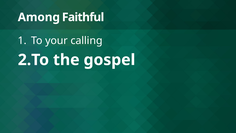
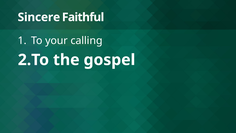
Among: Among -> Sincere
